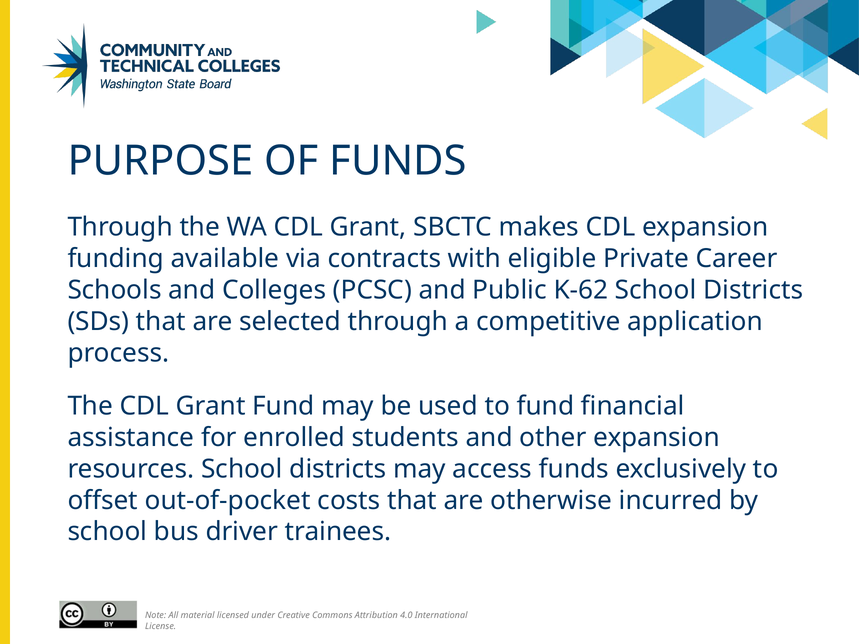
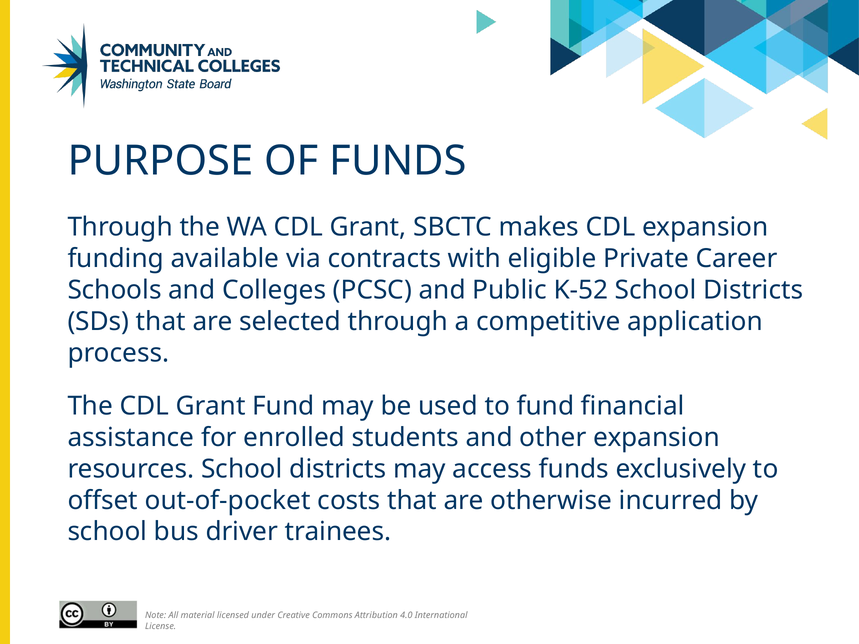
K-62: K-62 -> K-52
